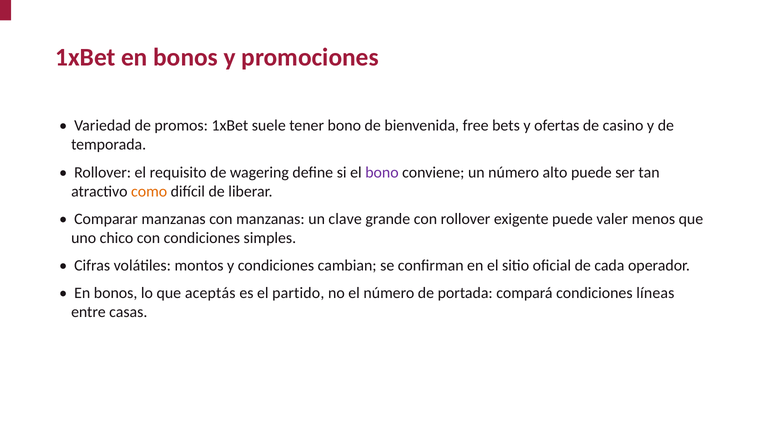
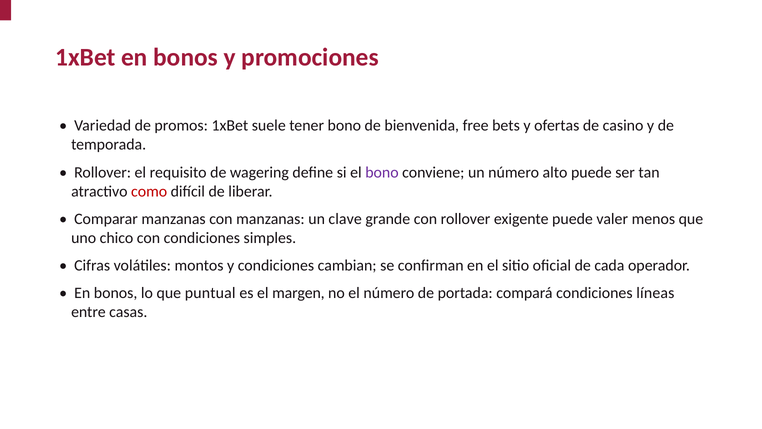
como colour: orange -> red
aceptás: aceptás -> puntual
partido: partido -> margen
